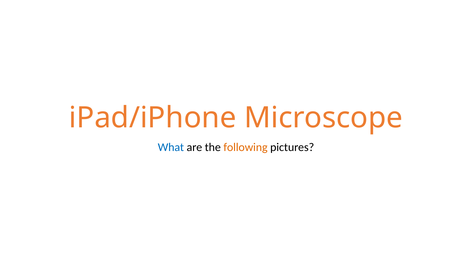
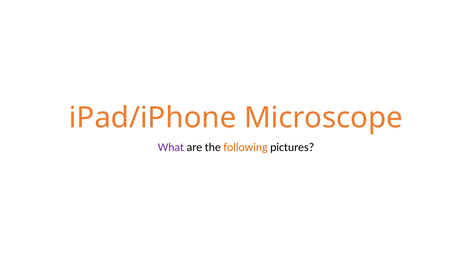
What colour: blue -> purple
